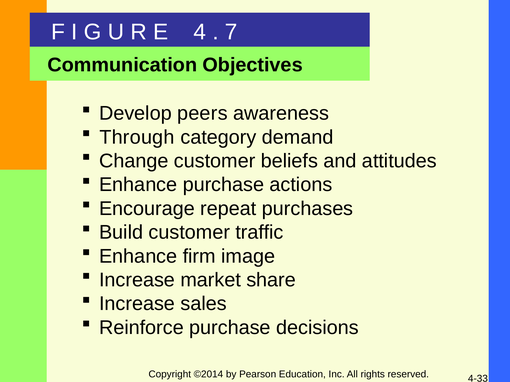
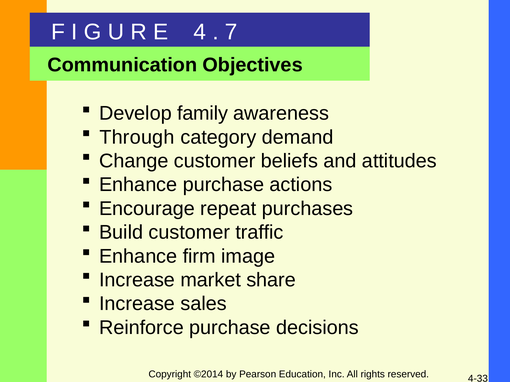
peers: peers -> family
